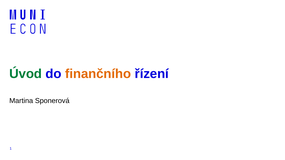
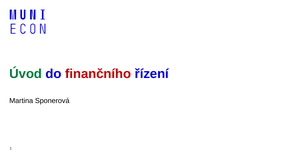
finančního colour: orange -> red
